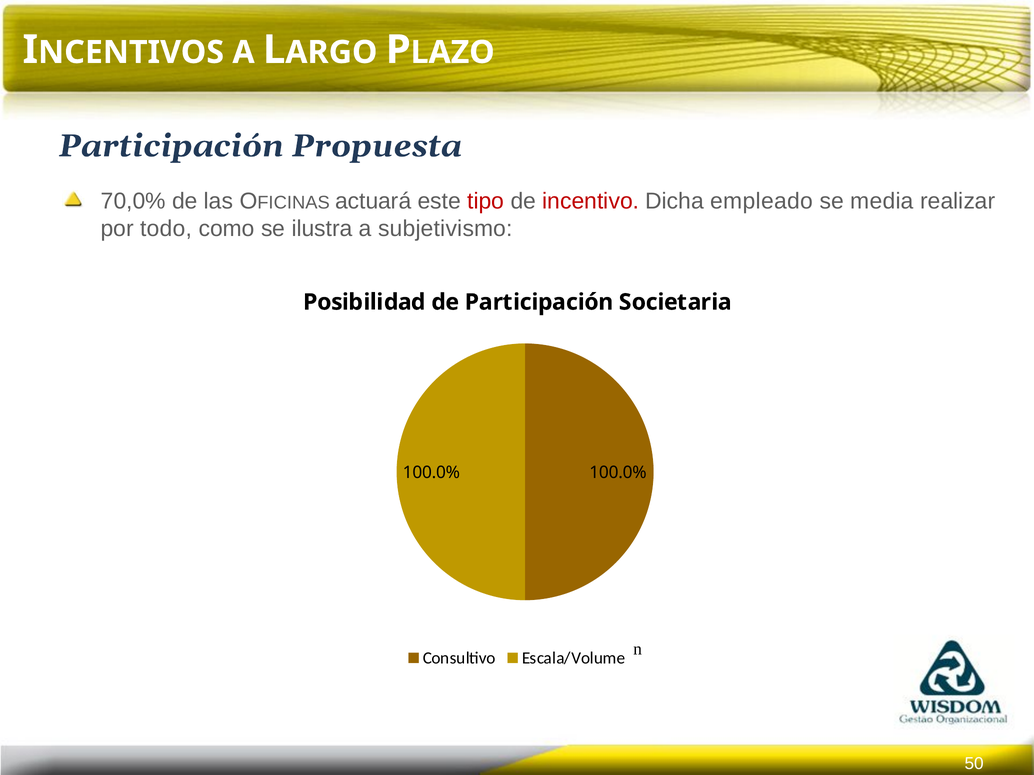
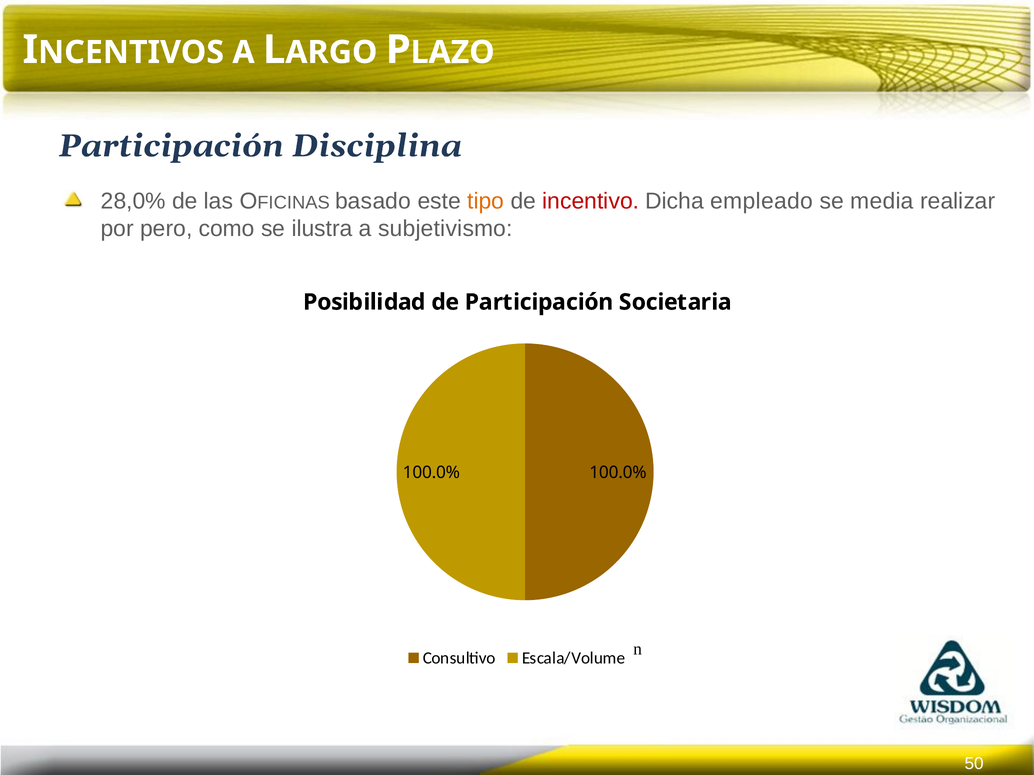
Propuesta: Propuesta -> Disciplina
70,0%: 70,0% -> 28,0%
actuará: actuará -> basado
tipo colour: red -> orange
todo: todo -> pero
